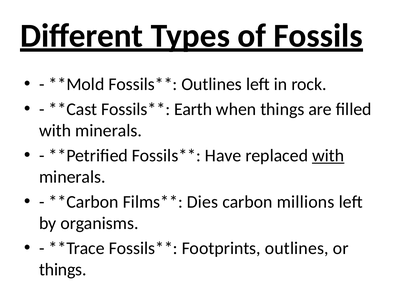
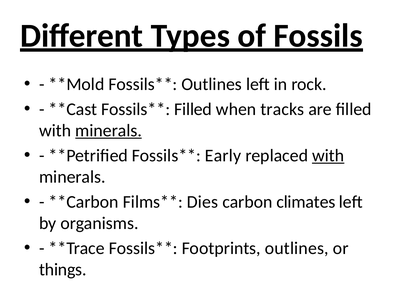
Earth at (193, 109): Earth -> Filled
when things: things -> tracks
minerals at (109, 130) underline: none -> present
Have: Have -> Early
millions: millions -> climates
